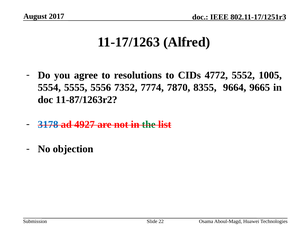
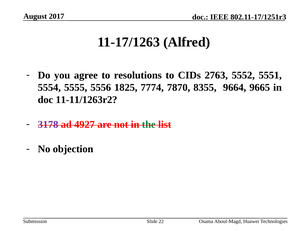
4772: 4772 -> 2763
1005: 1005 -> 5551
7352: 7352 -> 1825
11-87/1263r2: 11-87/1263r2 -> 11-11/1263r2
3178 colour: blue -> purple
